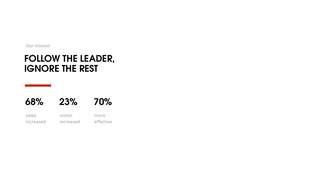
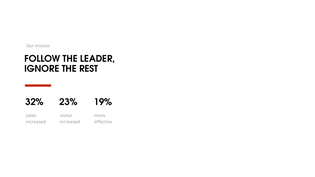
68%: 68% -> 32%
70%: 70% -> 19%
